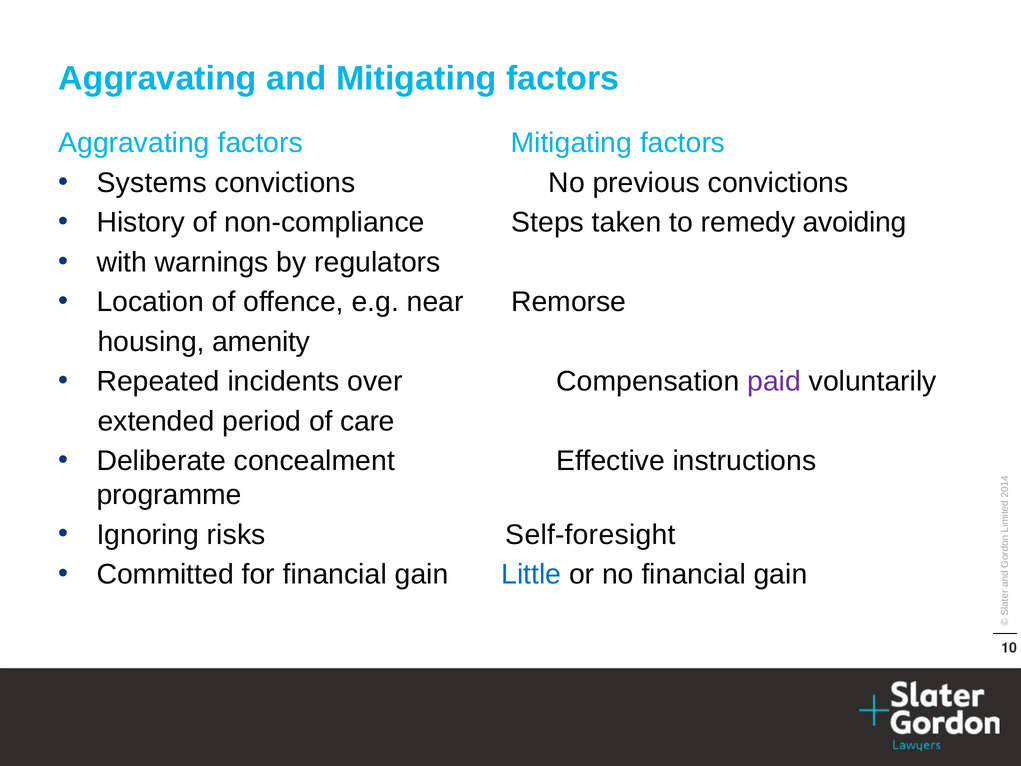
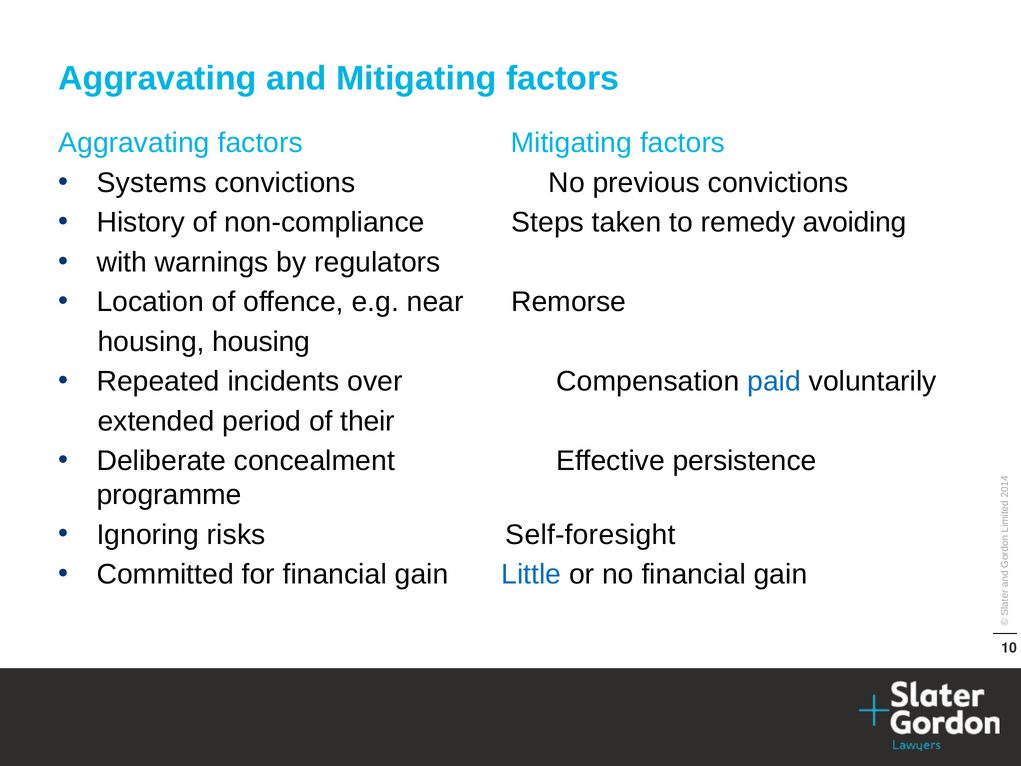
housing amenity: amenity -> housing
paid colour: purple -> blue
care: care -> their
instructions: instructions -> persistence
